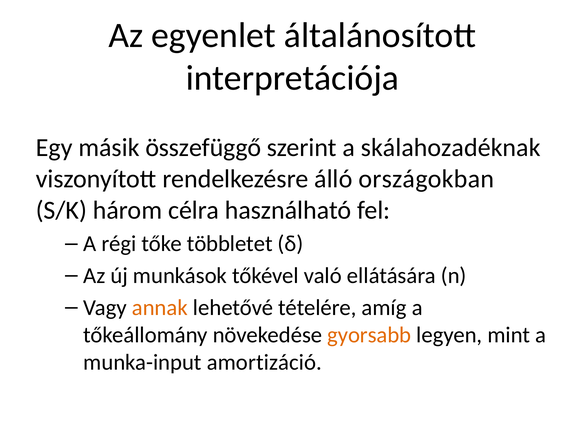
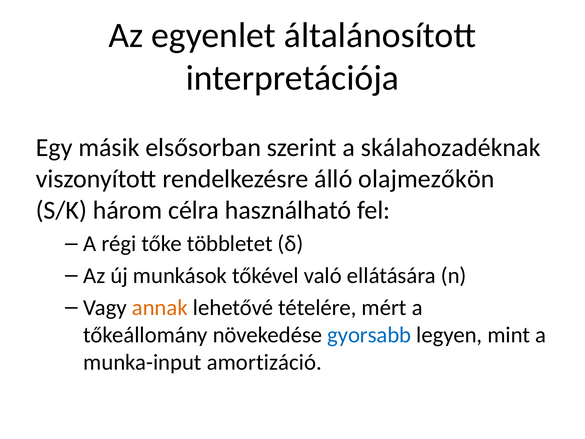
összefüggő: összefüggő -> elsősorban
országokban: országokban -> olajmezőkön
amíg: amíg -> mért
gyorsabb colour: orange -> blue
